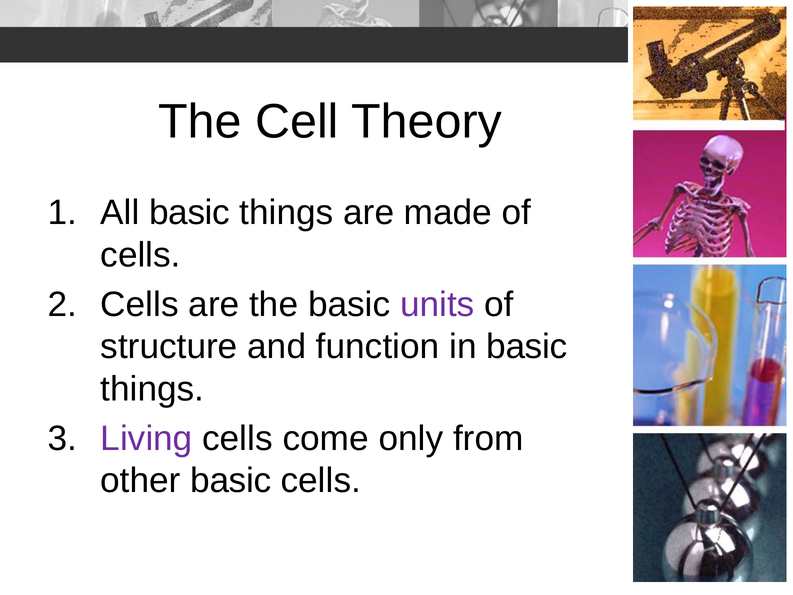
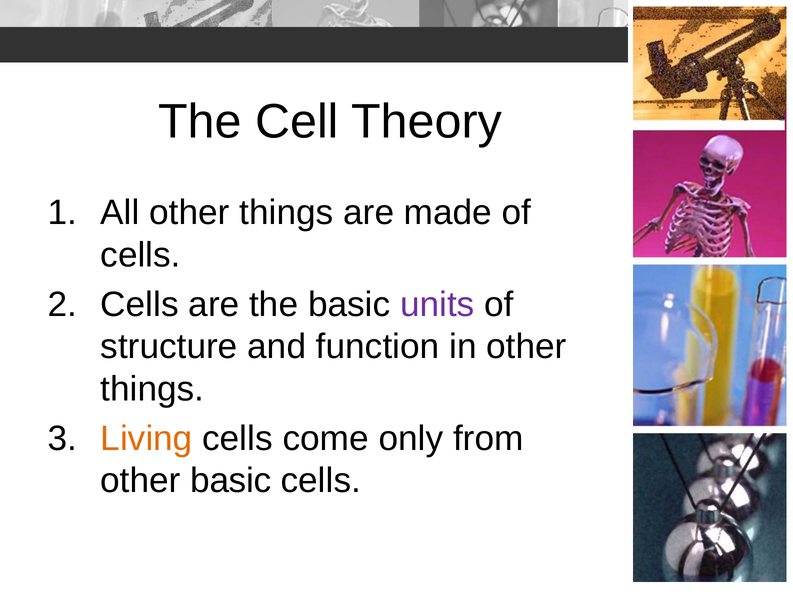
All basic: basic -> other
in basic: basic -> other
Living colour: purple -> orange
